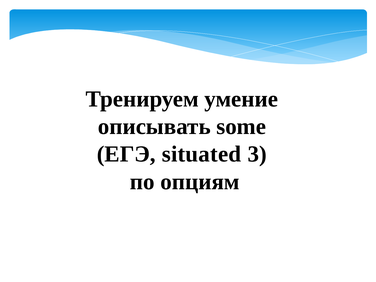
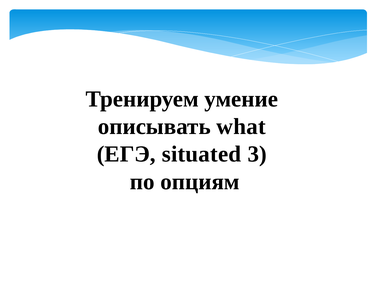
some: some -> what
